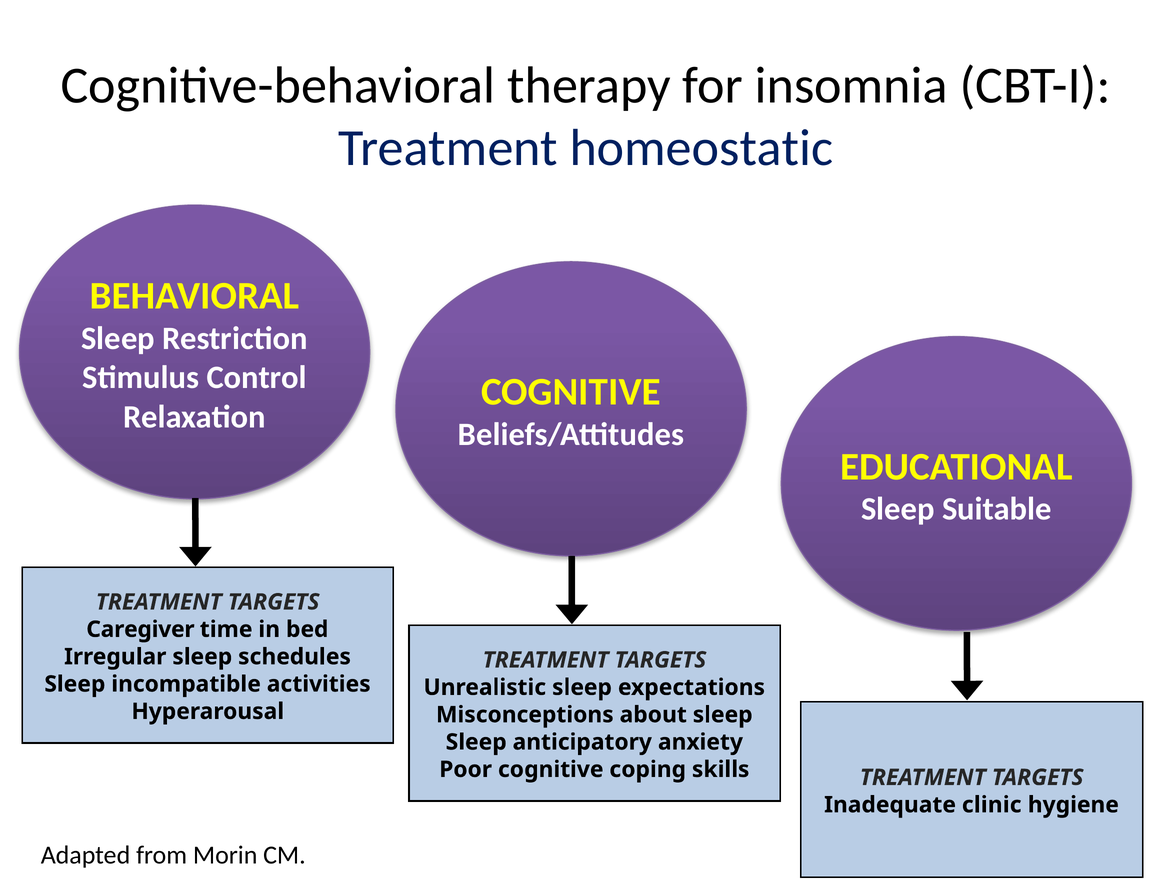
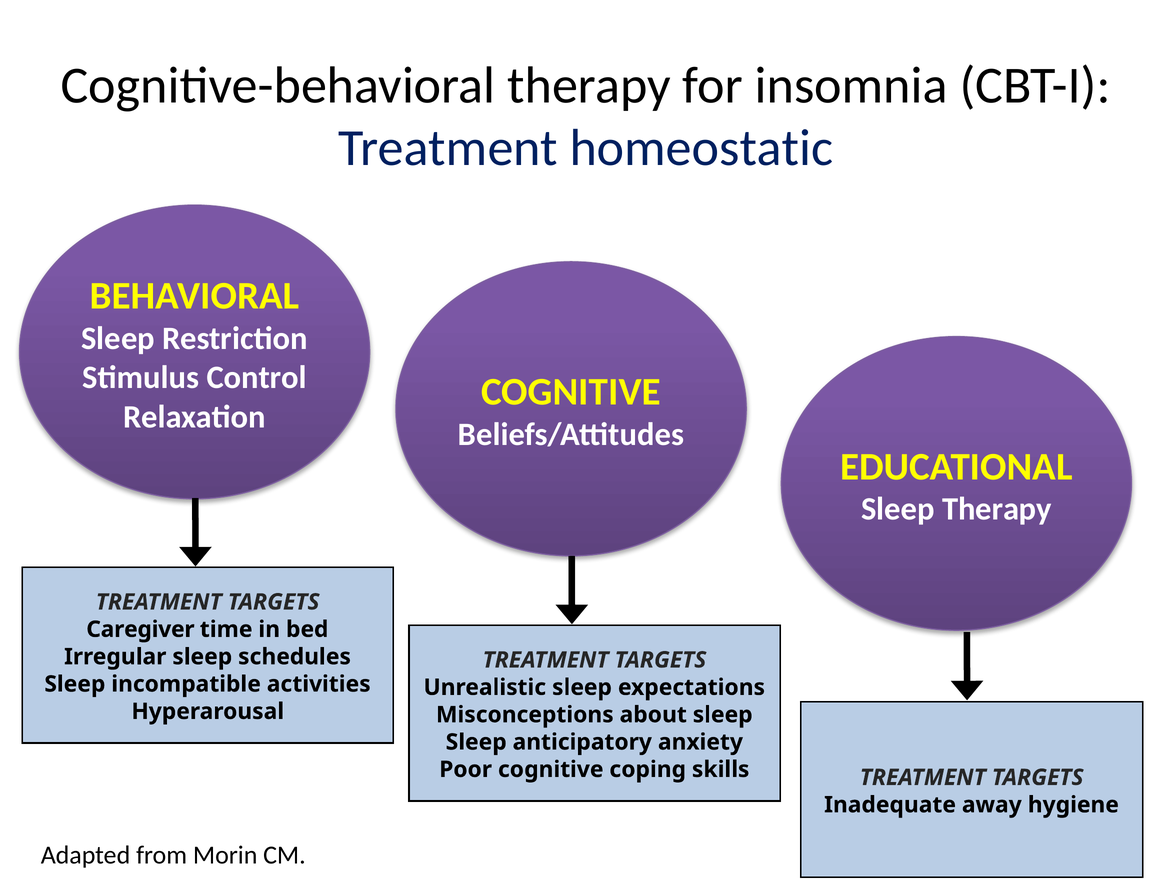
Sleep Suitable: Suitable -> Therapy
clinic: clinic -> away
